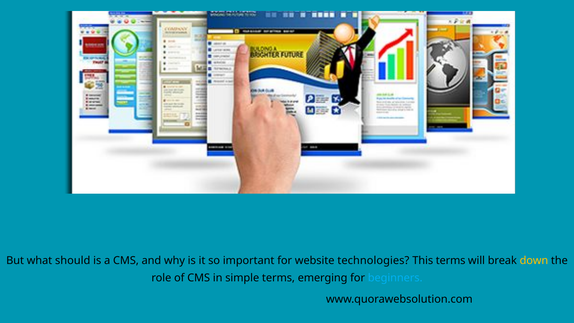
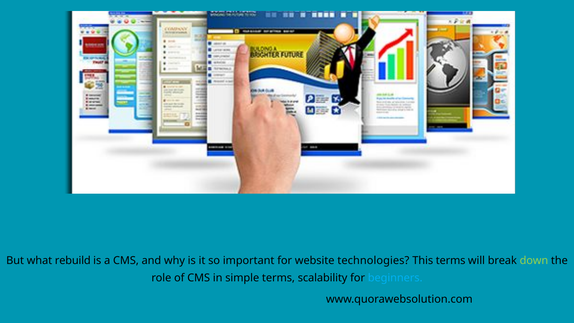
should: should -> rebuild
down colour: yellow -> light green
emerging: emerging -> scalability
